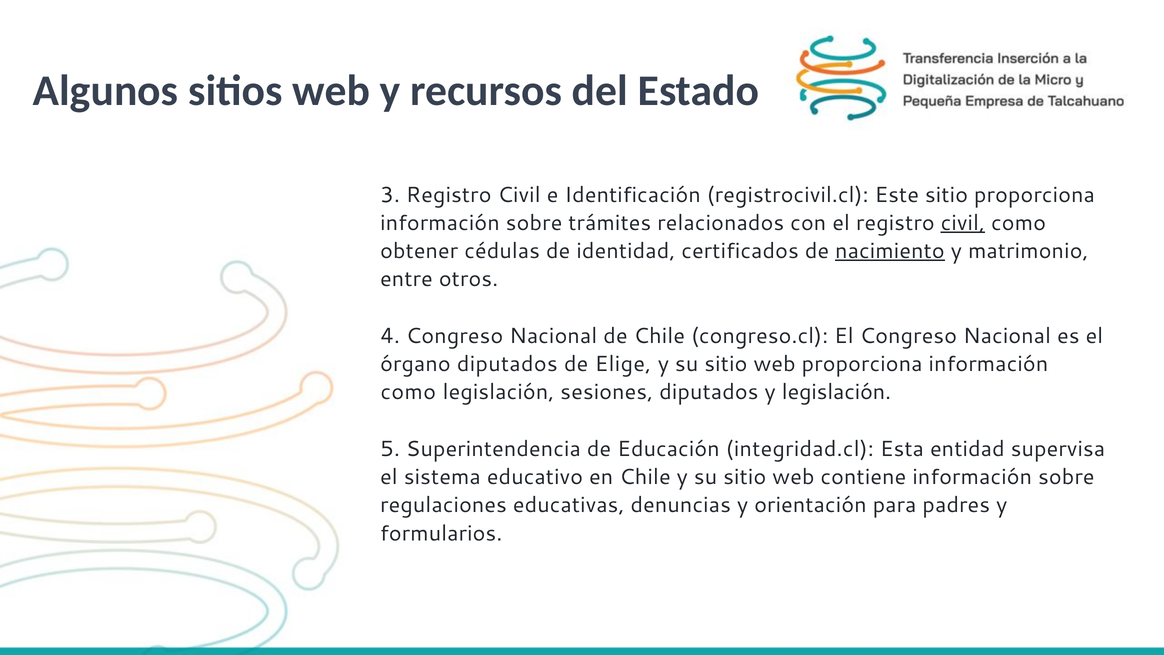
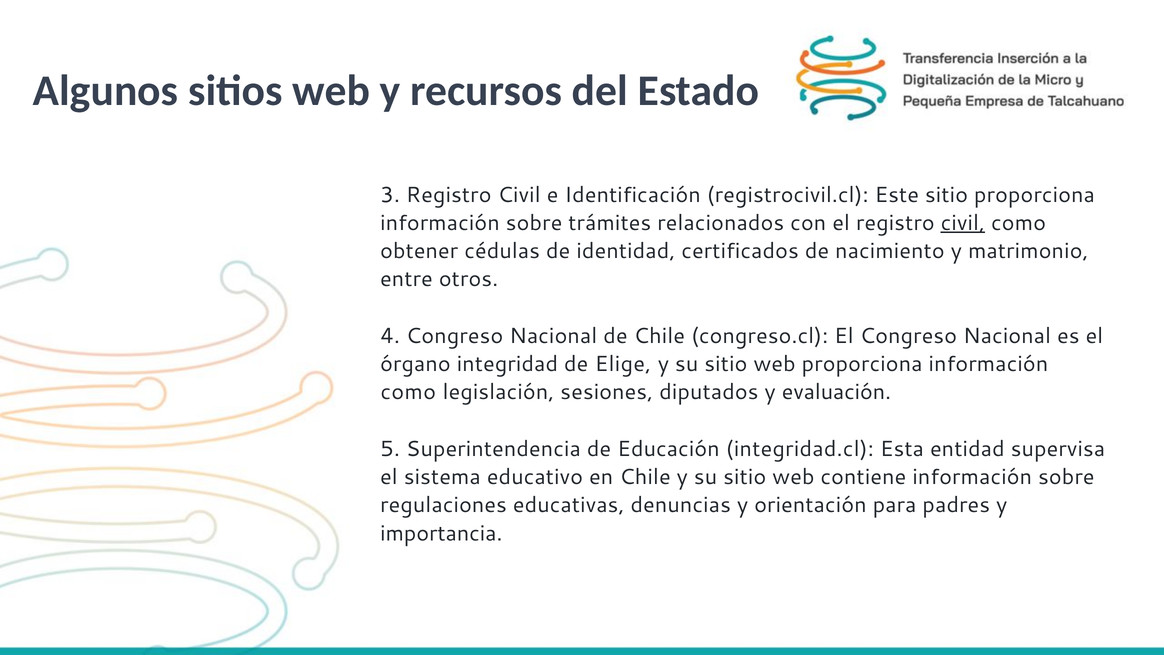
nacimiento underline: present -> none
órgano diputados: diputados -> integridad
y legislación: legislación -> evaluación
formularios: formularios -> importancia
